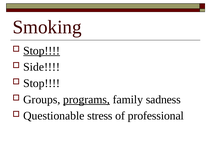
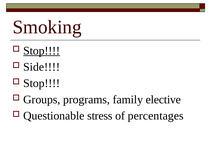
programs underline: present -> none
sadness: sadness -> elective
professional: professional -> percentages
